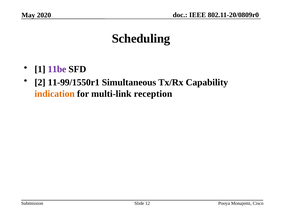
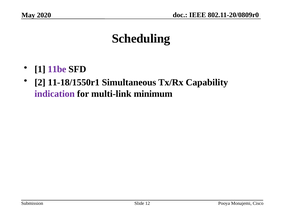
11-99/1550r1: 11-99/1550r1 -> 11-18/1550r1
indication colour: orange -> purple
reception: reception -> minimum
